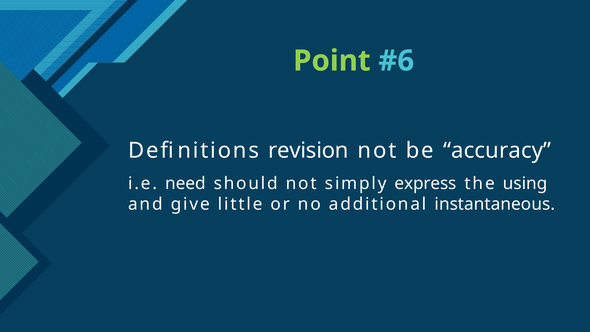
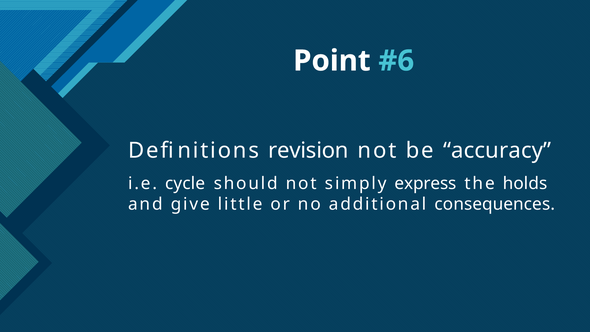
Point colour: light green -> white
need: need -> cycle
using: using -> holds
instantaneous: instantaneous -> consequences
